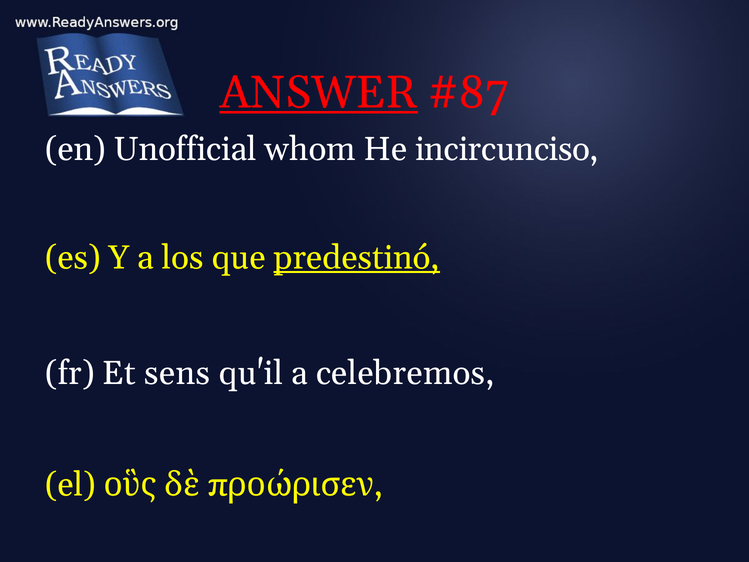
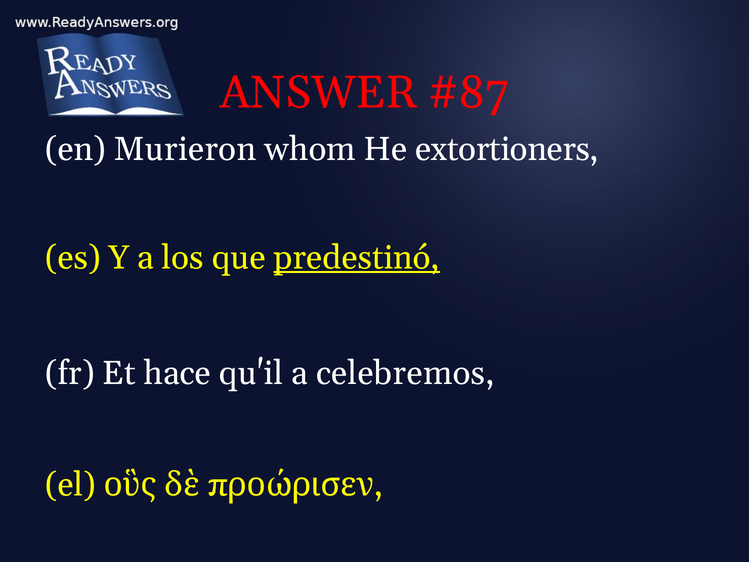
ANSWER underline: present -> none
Unofficial: Unofficial -> Murieron
incircunciso: incircunciso -> extortioners
sens: sens -> hace
